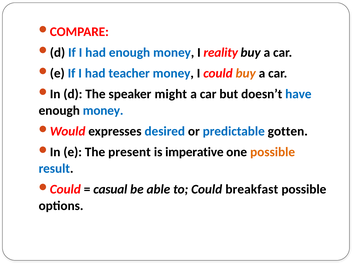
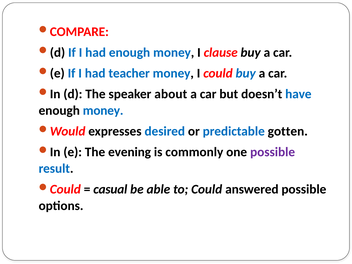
reality: reality -> clause
buy at (246, 73) colour: orange -> blue
might: might -> about
present: present -> evening
imperative: imperative -> commonly
possible at (273, 152) colour: orange -> purple
breakfast: breakfast -> answered
